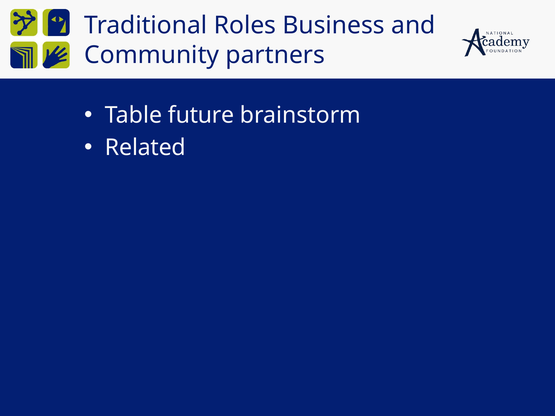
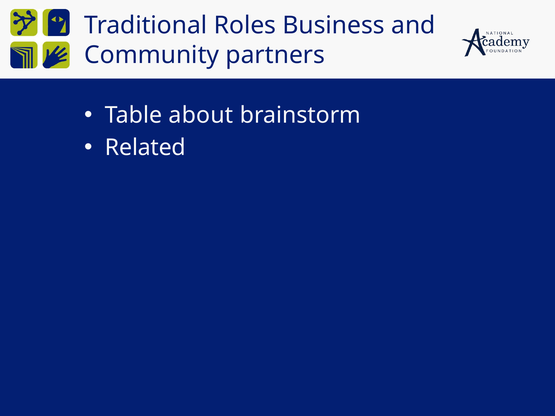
future: future -> about
